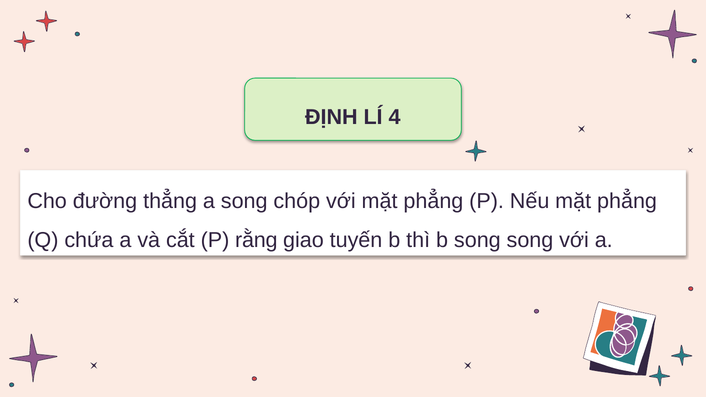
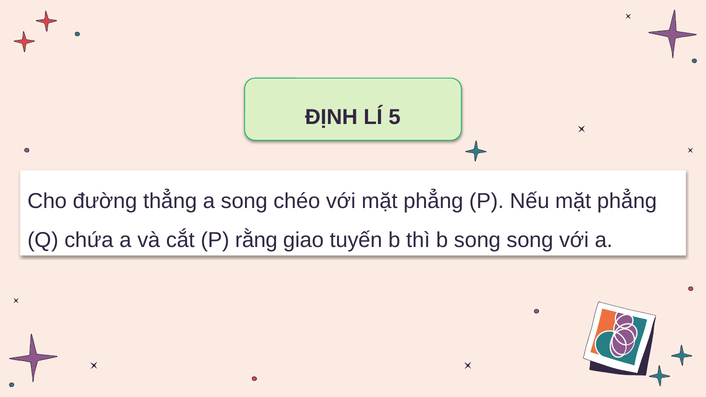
4: 4 -> 5
chóp: chóp -> chéo
